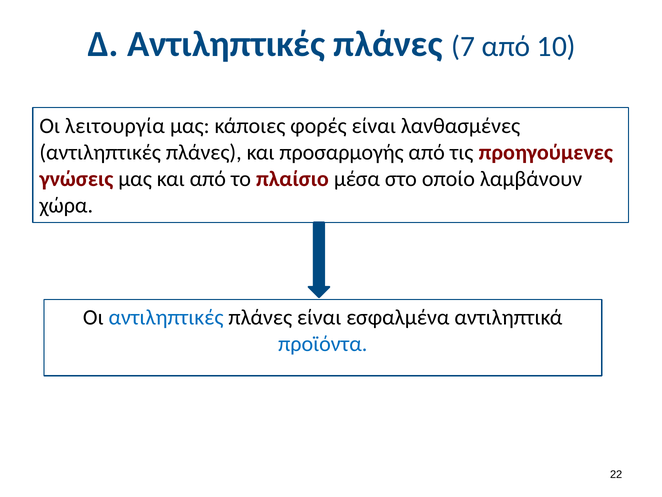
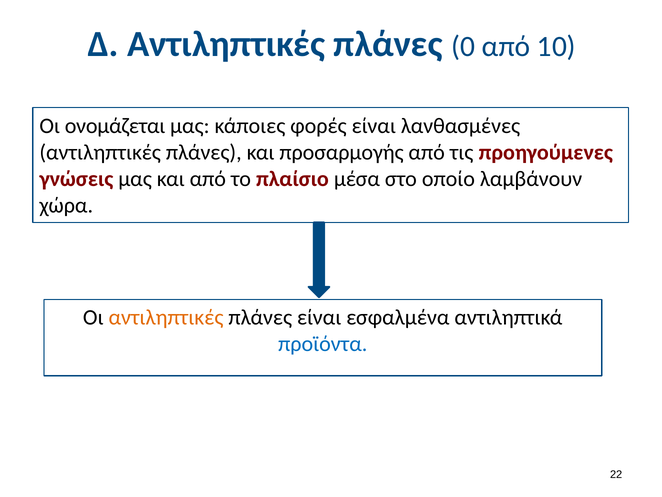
7: 7 -> 0
λειτουργία: λειτουργία -> ονομάζεται
αντιληπτικές at (166, 317) colour: blue -> orange
